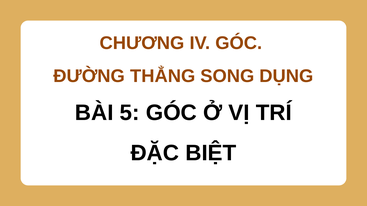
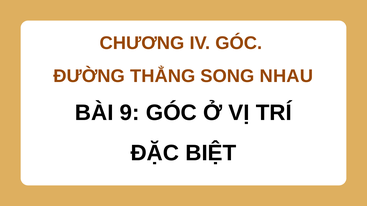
DỤNG: DỤNG -> NHAU
5: 5 -> 9
